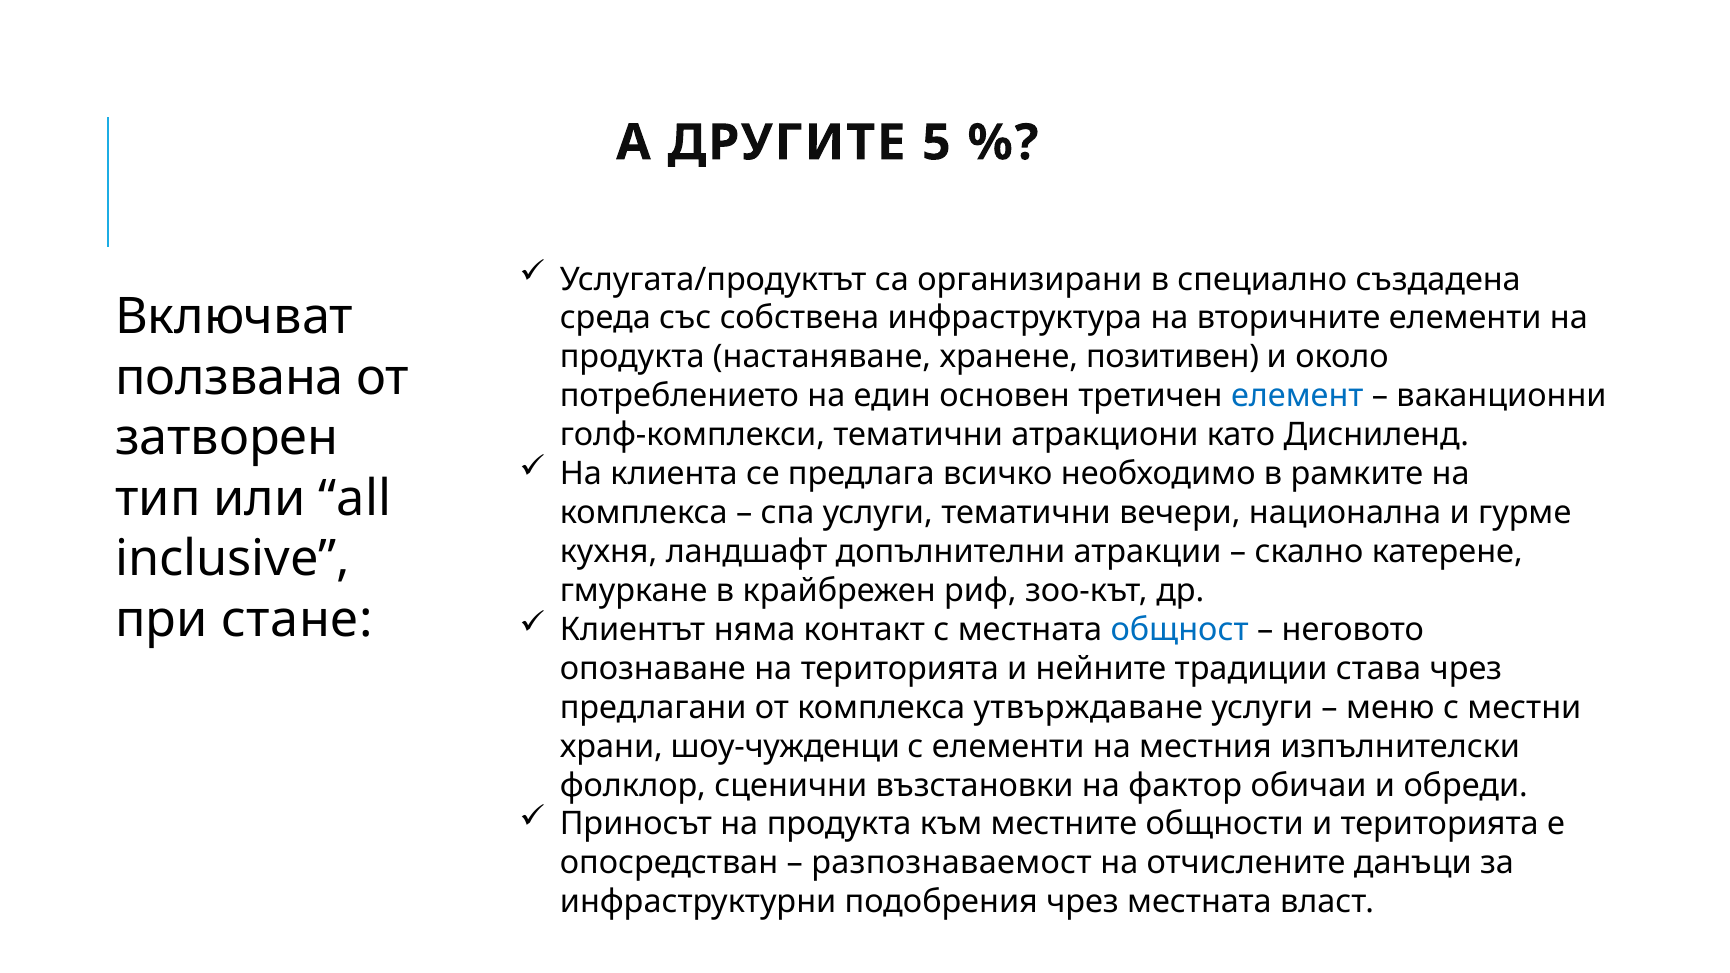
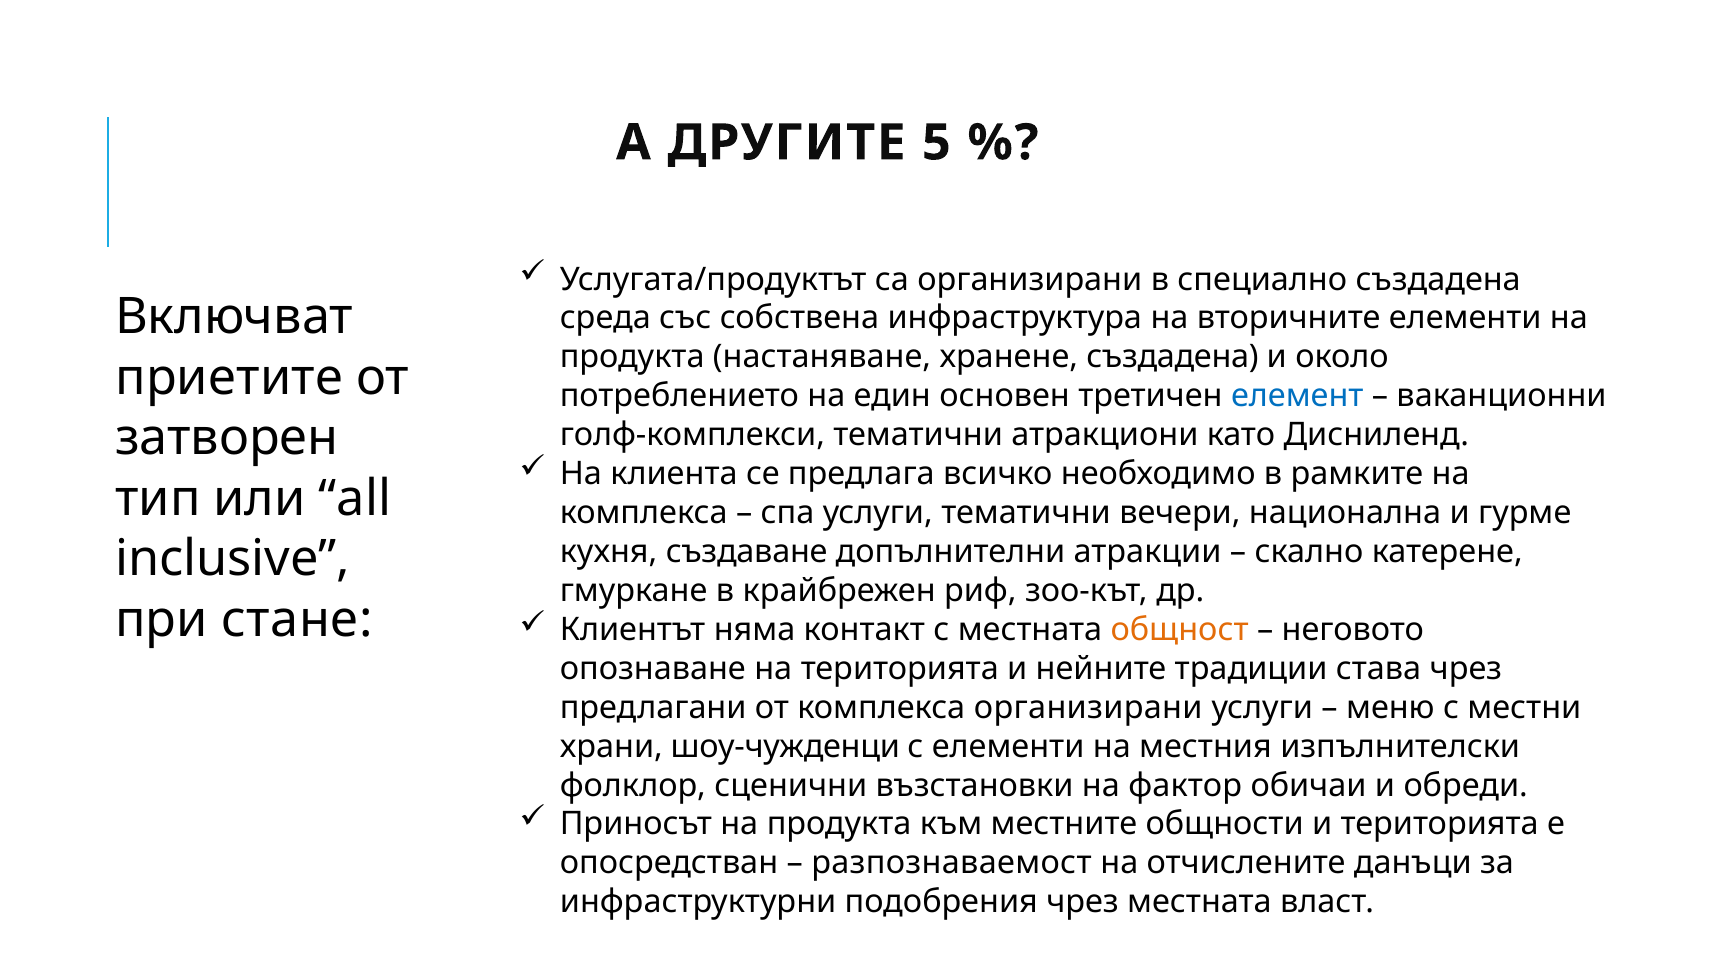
хранене позитивен: позитивен -> създадена
ползвана: ползвана -> приетите
ландшафт: ландшафт -> създаване
общност colour: blue -> orange
комплекса утвърждаване: утвърждаване -> организирани
